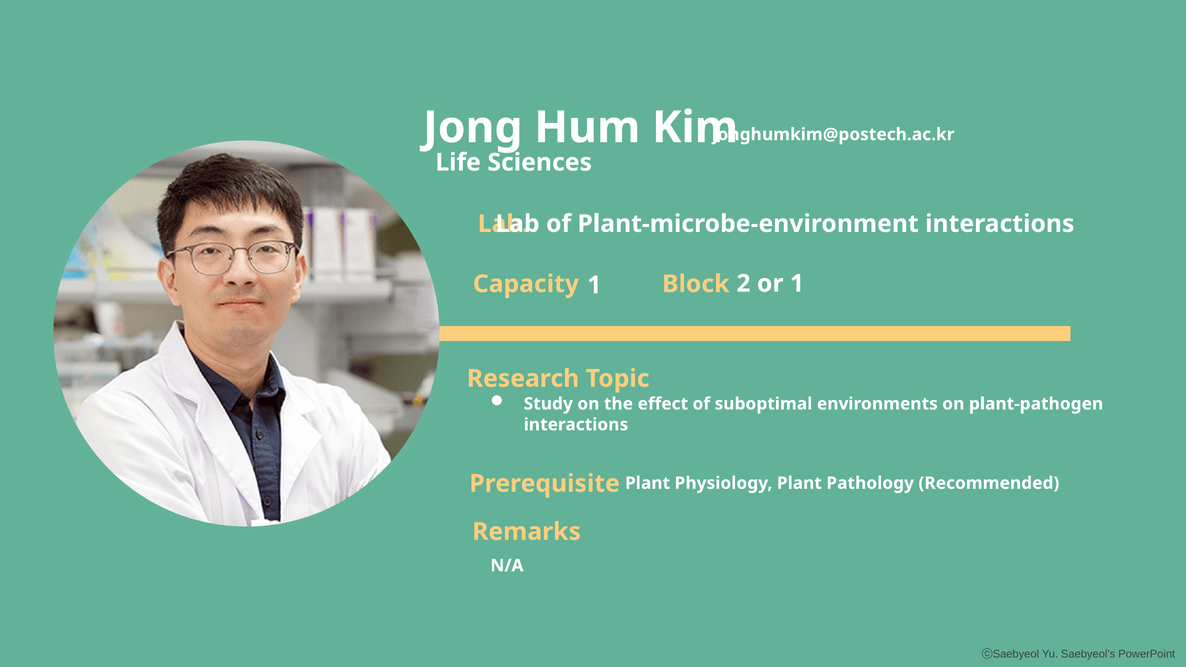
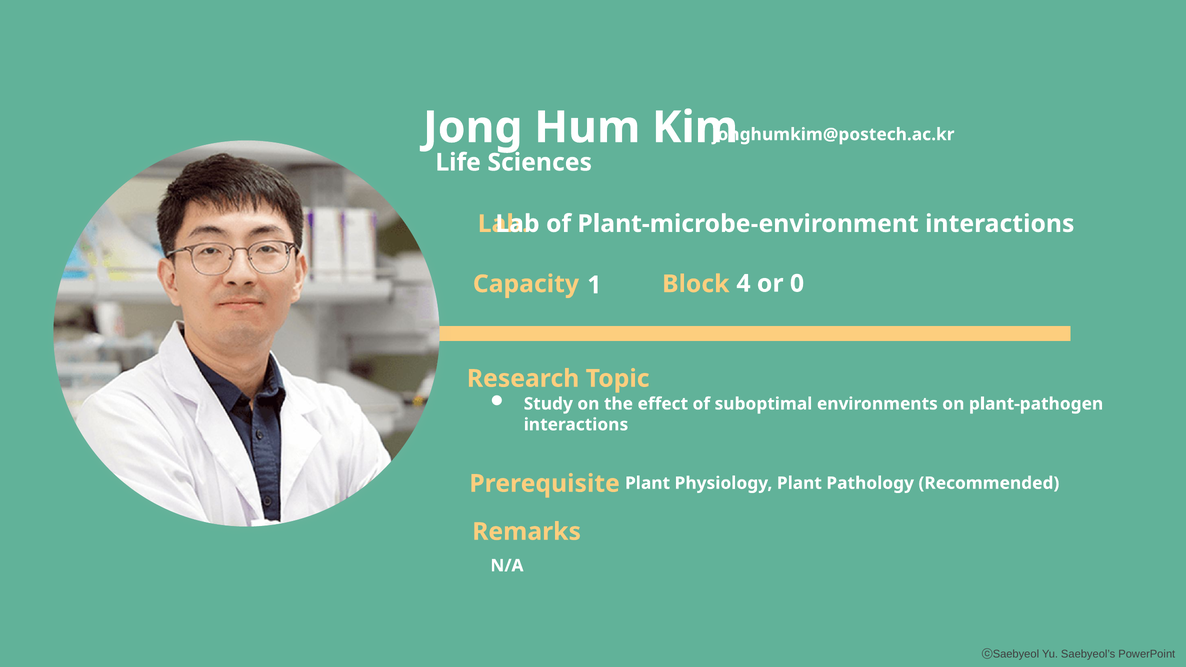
2: 2 -> 4
or 1: 1 -> 0
